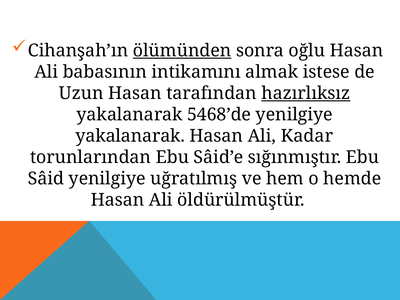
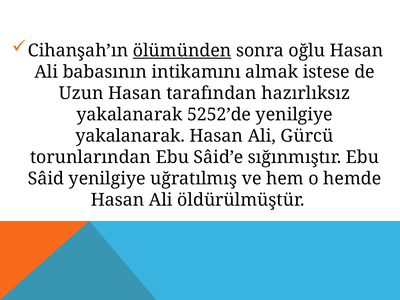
hazırlıksız underline: present -> none
5468’de: 5468’de -> 5252’de
Kadar: Kadar -> Gürcü
